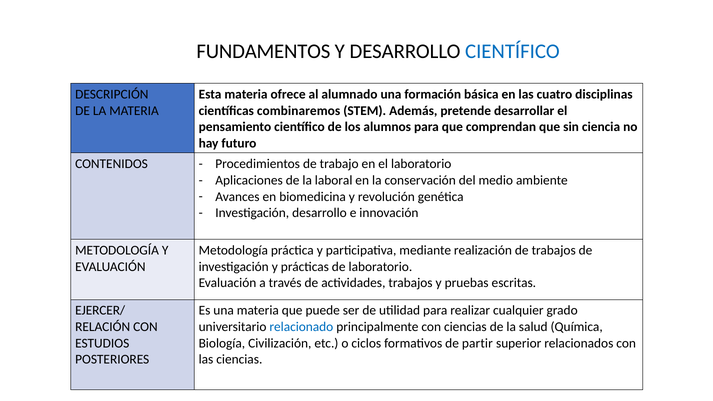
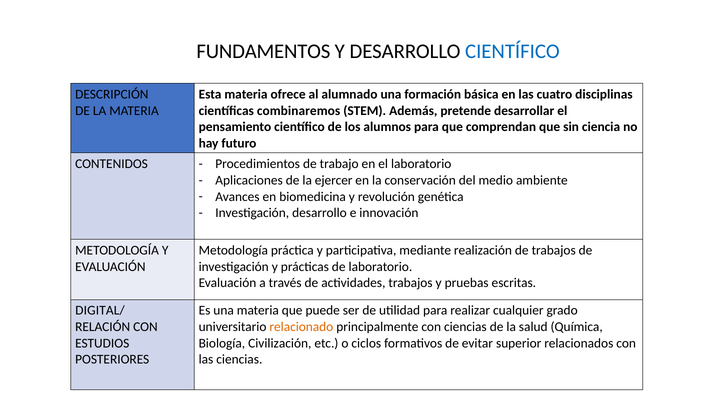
laboral: laboral -> ejercer
EJERCER/: EJERCER/ -> DIGITAL/
relacionado colour: blue -> orange
partir: partir -> evitar
